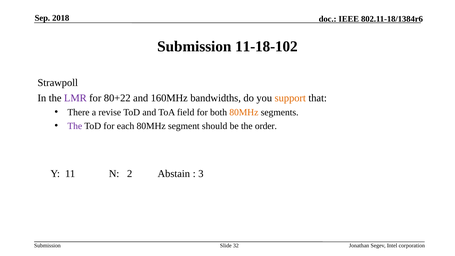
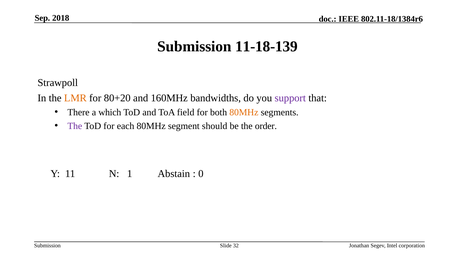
11-18-102: 11-18-102 -> 11-18-139
LMR colour: purple -> orange
80+22: 80+22 -> 80+20
support colour: orange -> purple
revise: revise -> which
2: 2 -> 1
3: 3 -> 0
